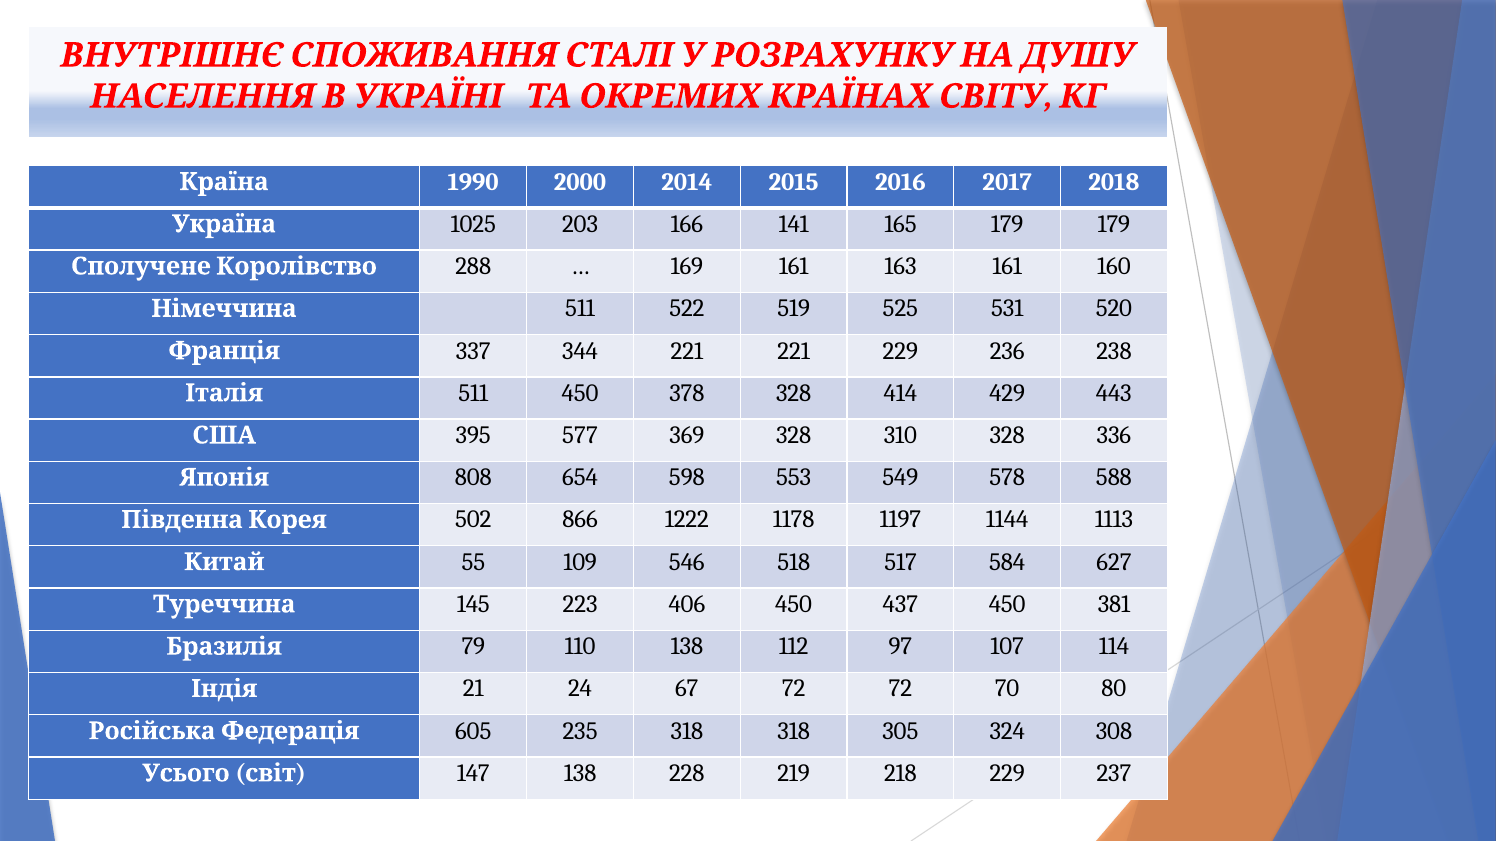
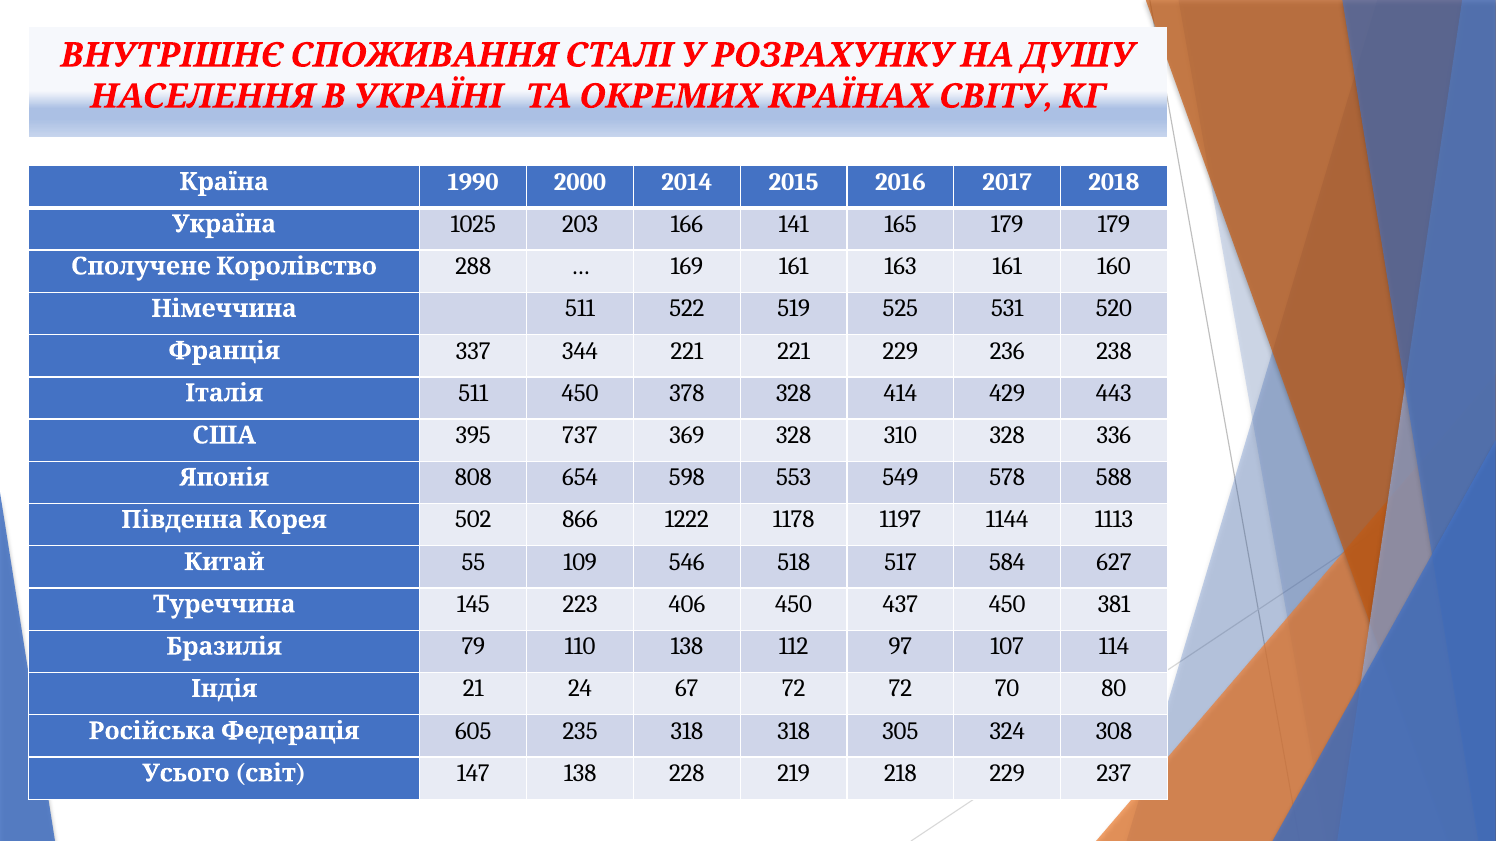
577: 577 -> 737
